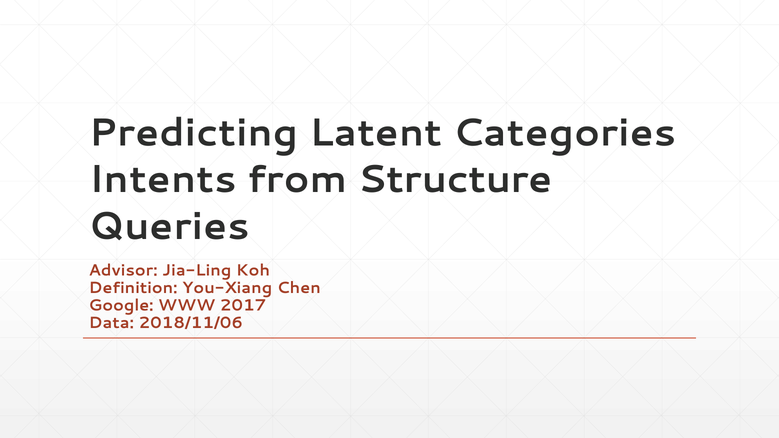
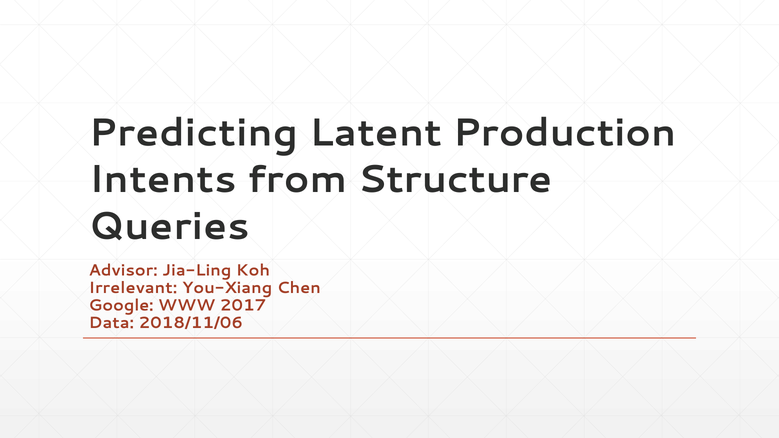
Categories: Categories -> Production
Definition: Definition -> Irrelevant
